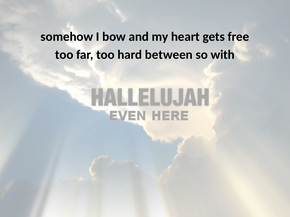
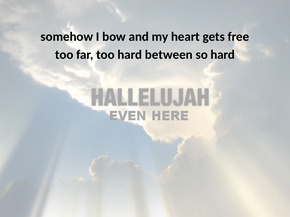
so with: with -> hard
